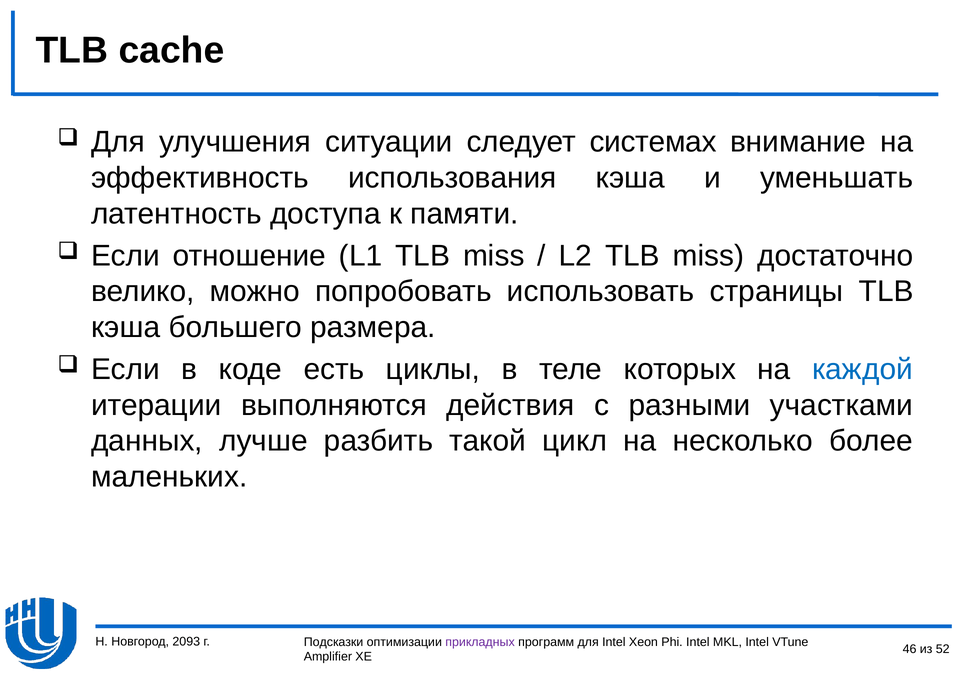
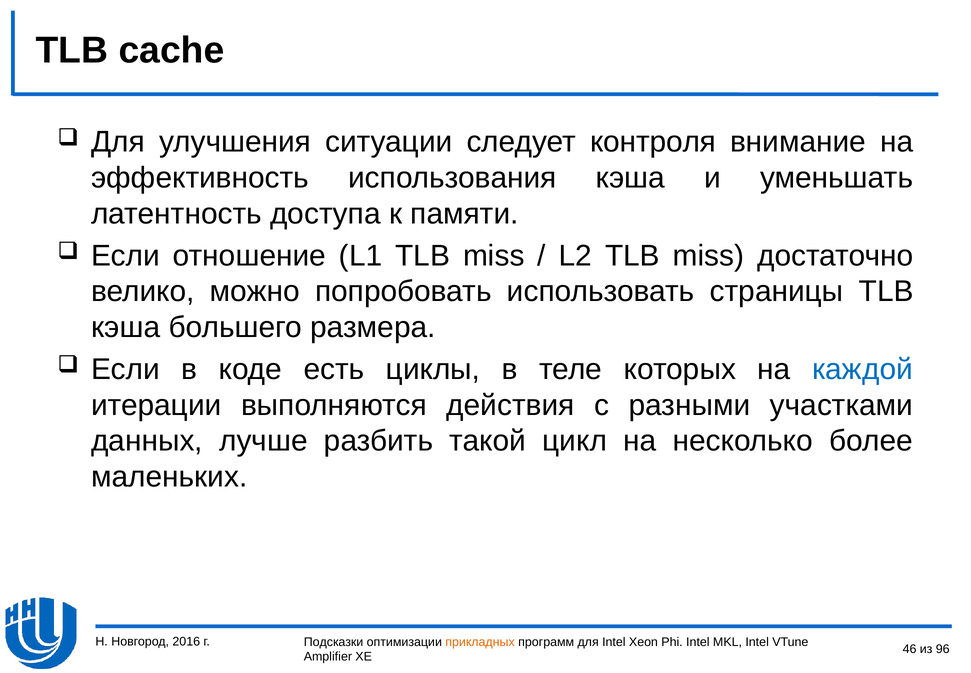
системах: системах -> контроля
2093: 2093 -> 2016
прикладных colour: purple -> orange
52: 52 -> 96
